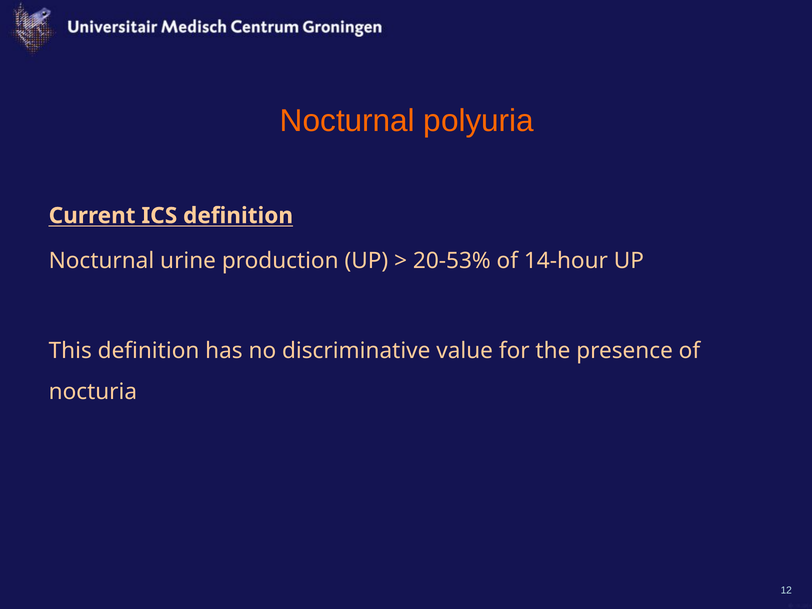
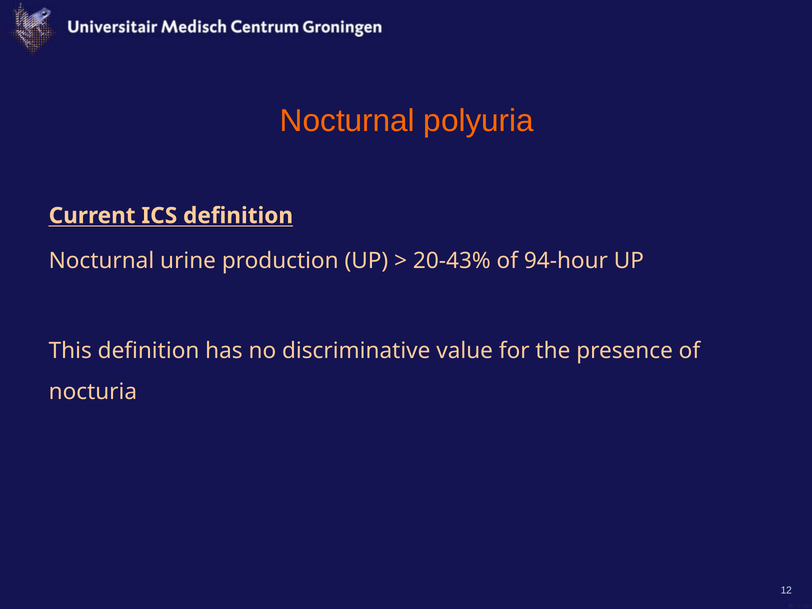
20-53%: 20-53% -> 20-43%
14-hour: 14-hour -> 94-hour
